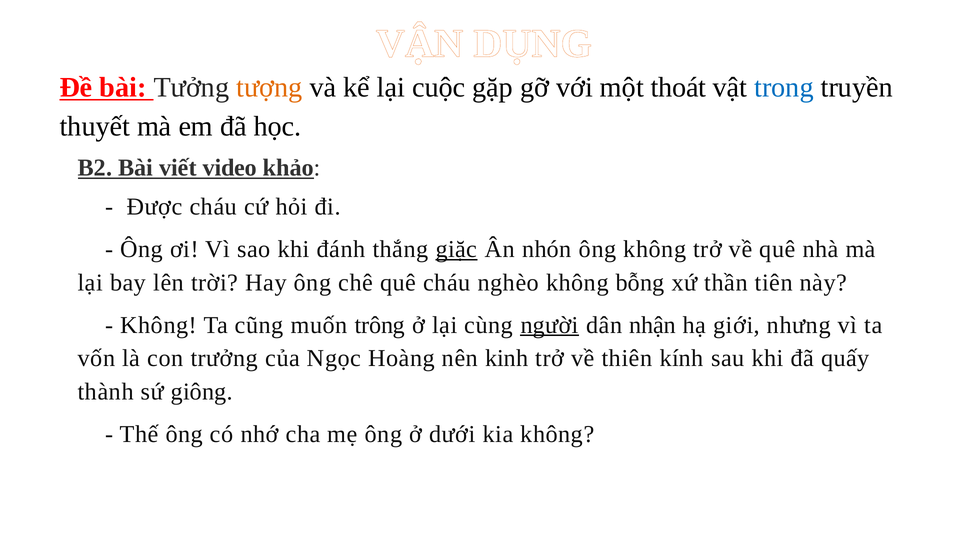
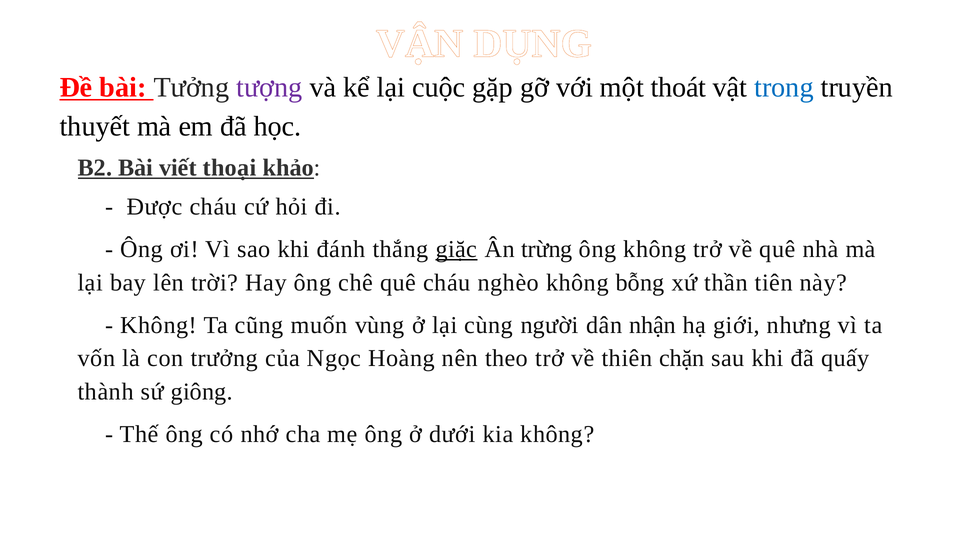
tượng colour: orange -> purple
video: video -> thoại
nhón: nhón -> trừng
trông: trông -> vùng
người underline: present -> none
kinh: kinh -> theo
kính: kính -> chặn
